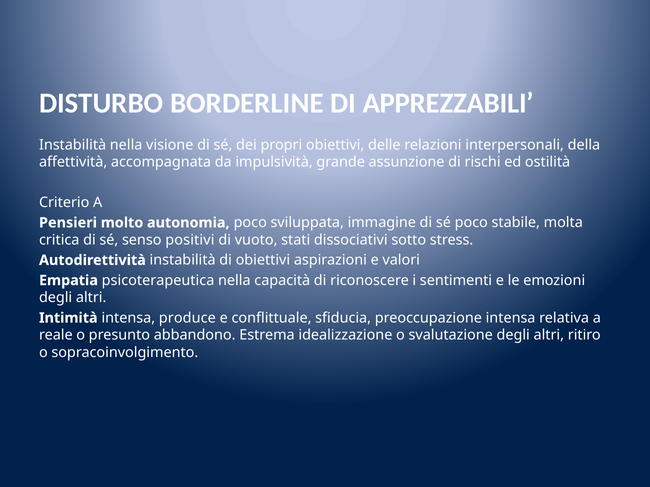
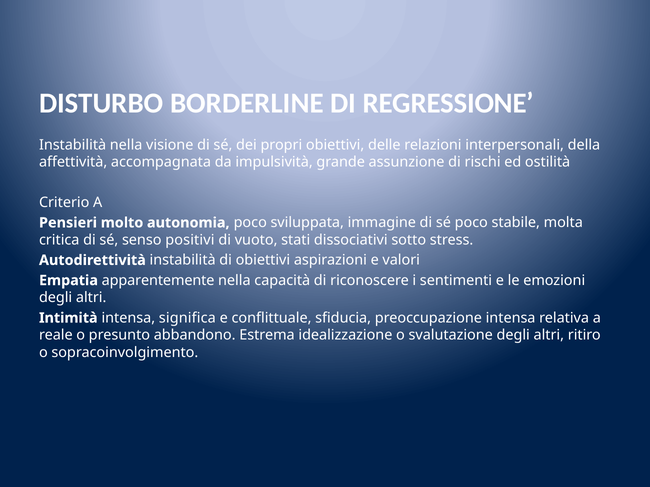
APPREZZABILI: APPREZZABILI -> REGRESSIONE
psicoterapeutica: psicoterapeutica -> apparentemente
produce: produce -> significa
